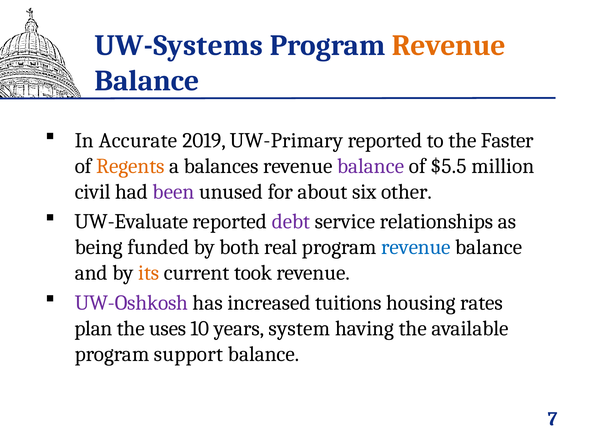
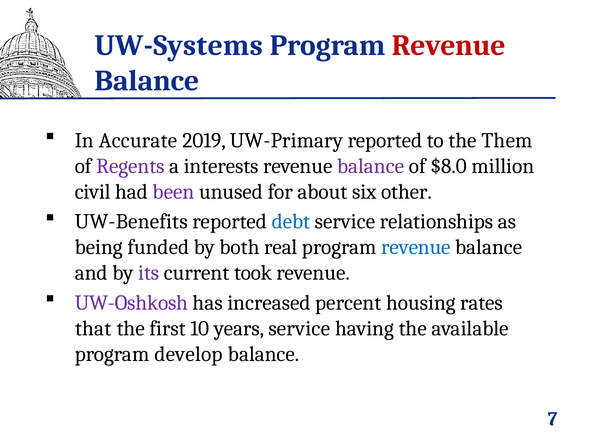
Revenue at (449, 45) colour: orange -> red
Faster: Faster -> Them
Regents colour: orange -> purple
balances: balances -> interests
$5.5: $5.5 -> $8.0
UW-Evaluate: UW-Evaluate -> UW-Benefits
debt colour: purple -> blue
its colour: orange -> purple
tuitions: tuitions -> percent
plan: plan -> that
uses: uses -> first
years system: system -> service
support: support -> develop
